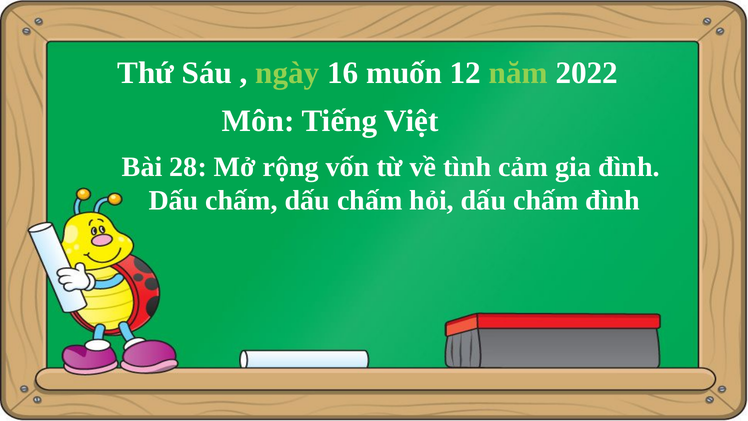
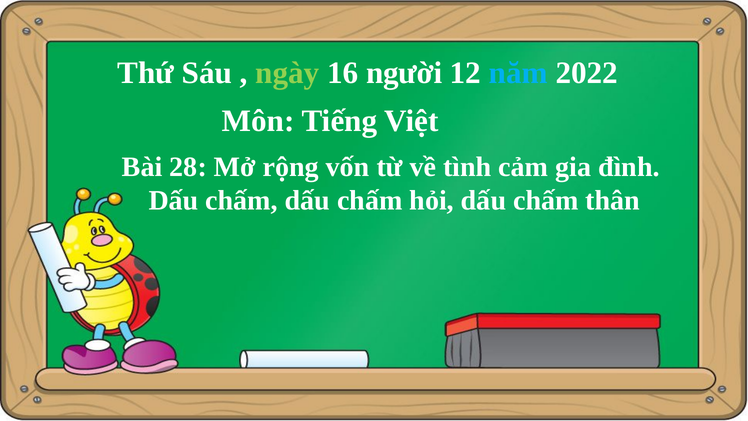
muốn: muốn -> người
năm colour: light green -> light blue
chấm đình: đình -> thân
